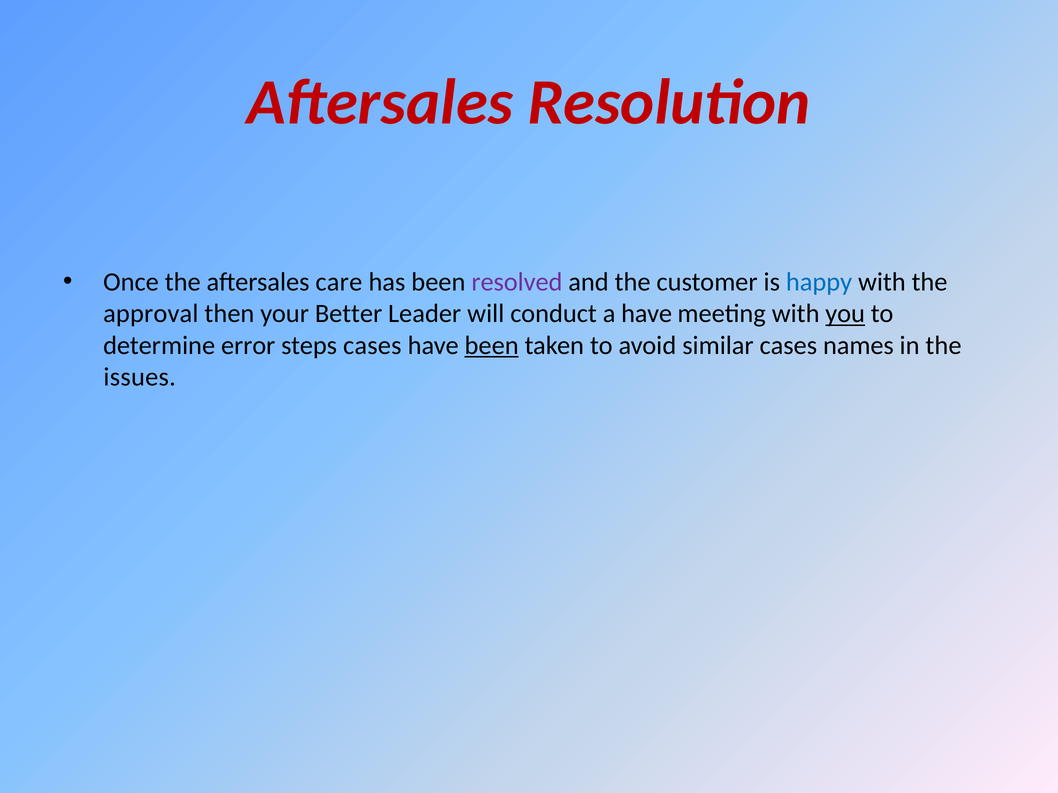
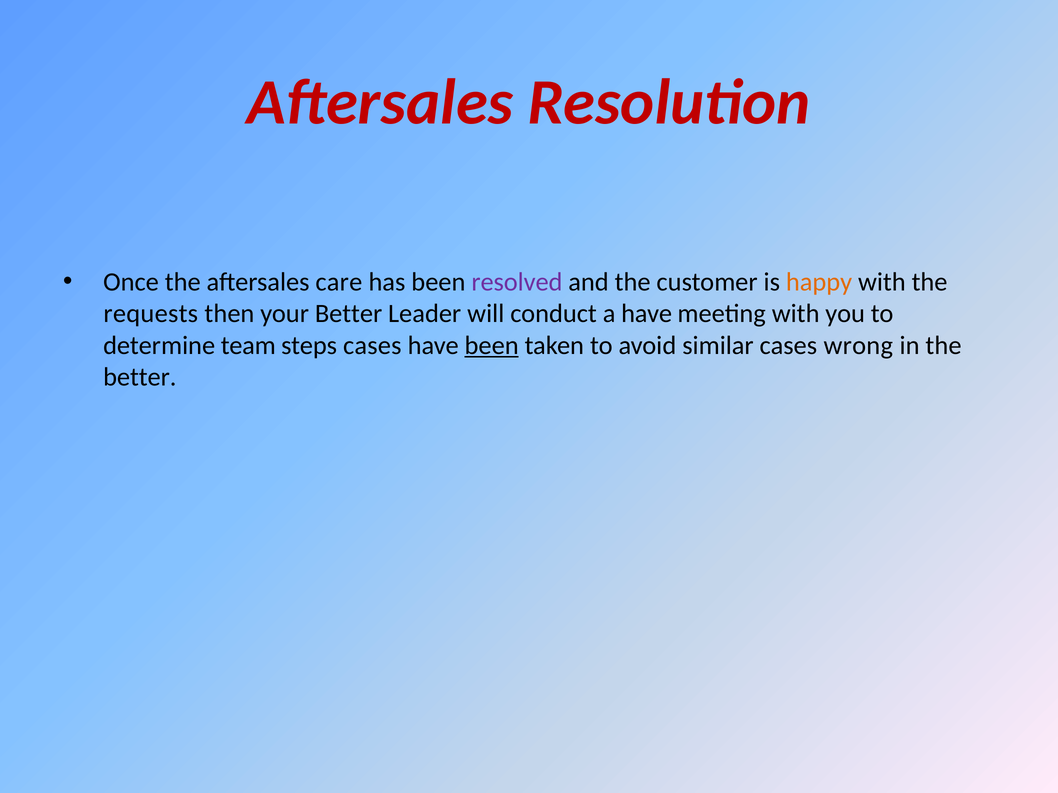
happy colour: blue -> orange
approval: approval -> requests
you underline: present -> none
error: error -> team
names: names -> wrong
issues at (140, 377): issues -> better
